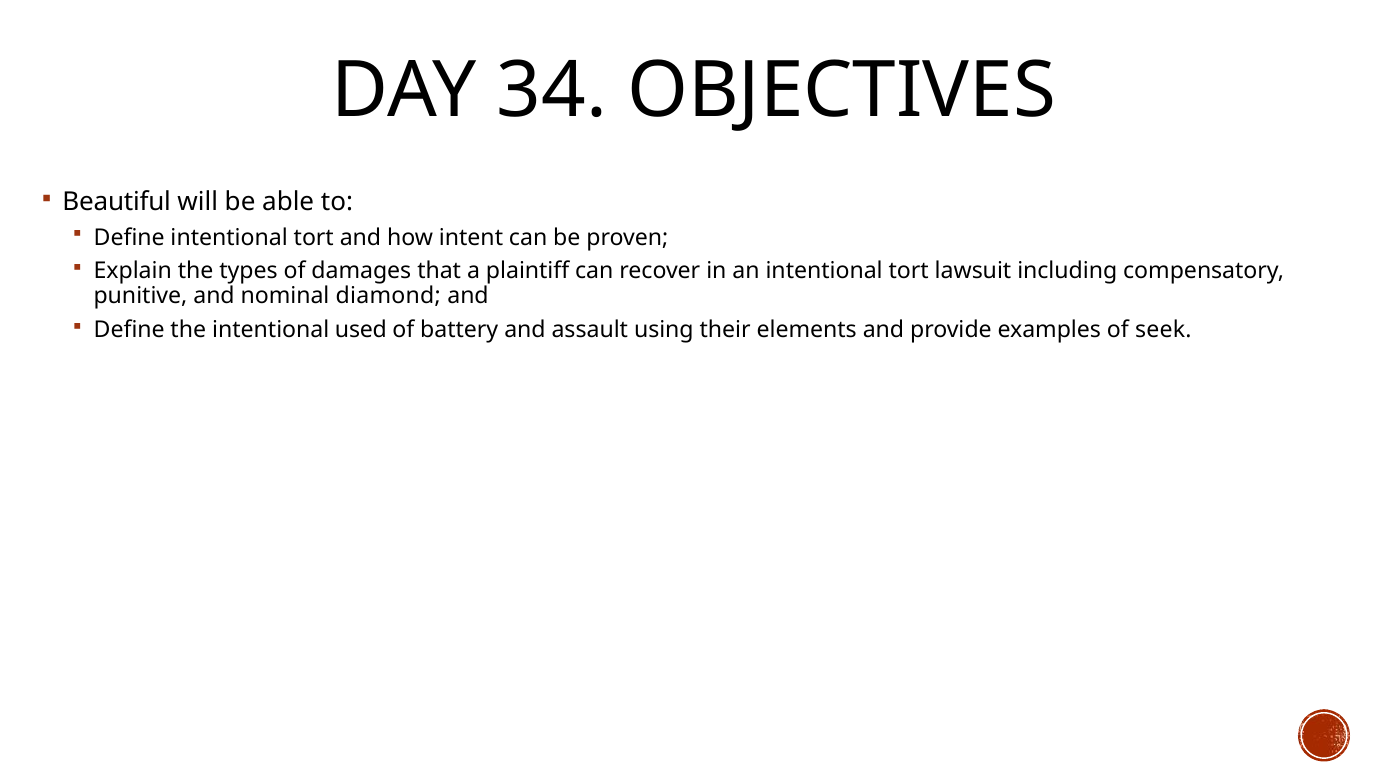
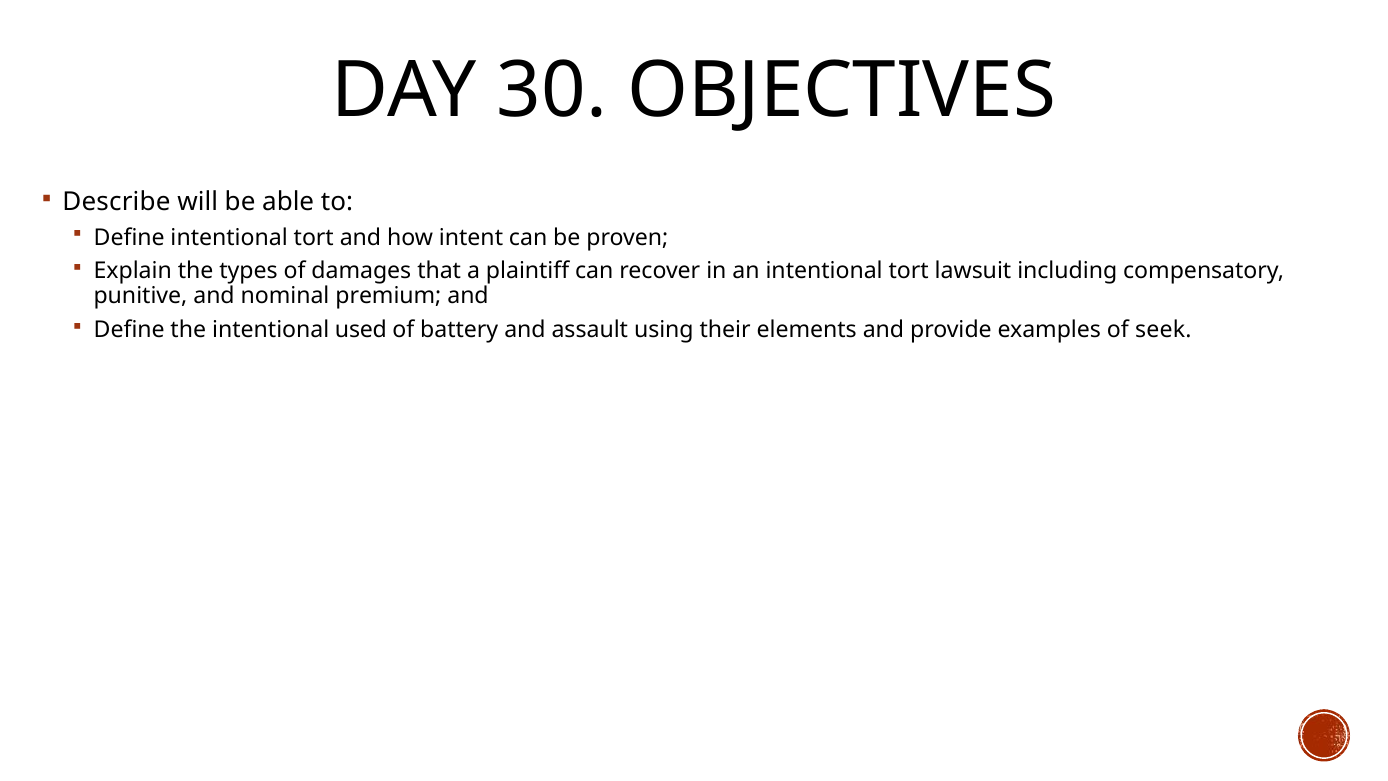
34: 34 -> 30
Beautiful: Beautiful -> Describe
diamond: diamond -> premium
